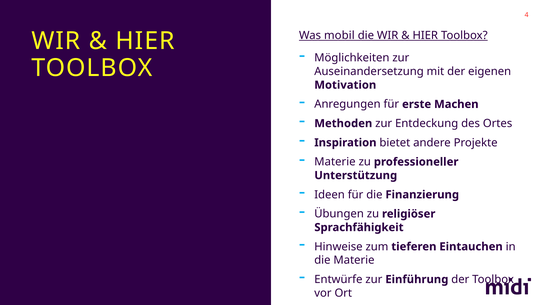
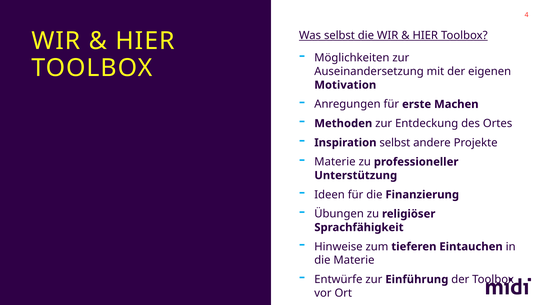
Was mobil: mobil -> selbst
Inspiration bietet: bietet -> selbst
